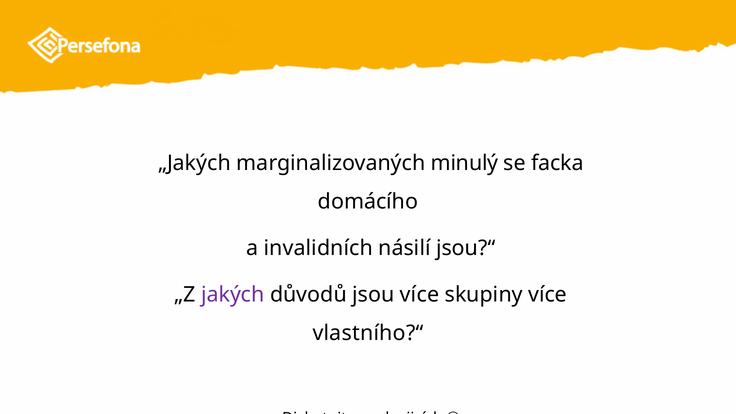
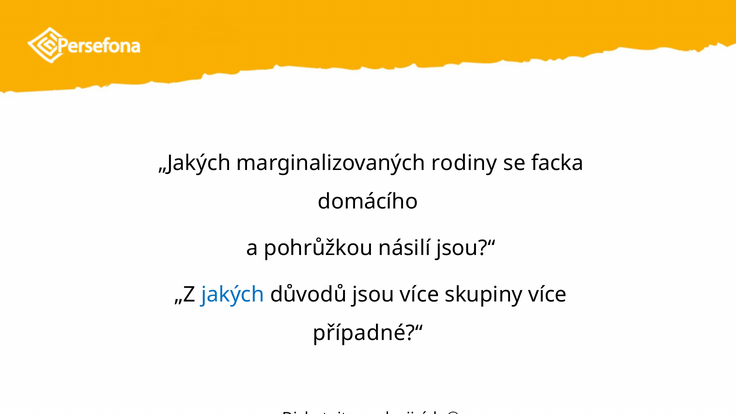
minulý: minulý -> rodiny
invalidních: invalidních -> pohrůžkou
jakých colour: purple -> blue
vlastního?“: vlastního?“ -> případné?“
